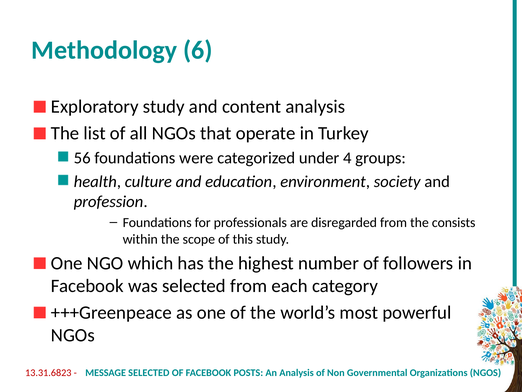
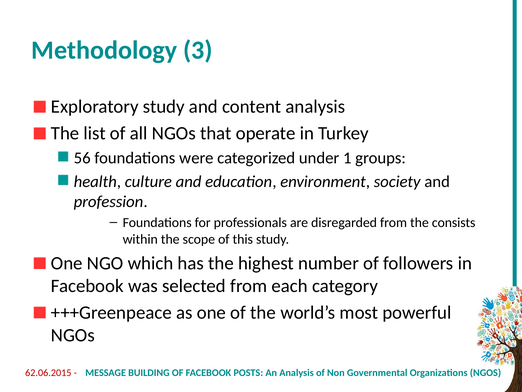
6: 6 -> 3
4: 4 -> 1
13.31.6823: 13.31.6823 -> 62.06.2015
MESSAGE SELECTED: SELECTED -> BUILDING
